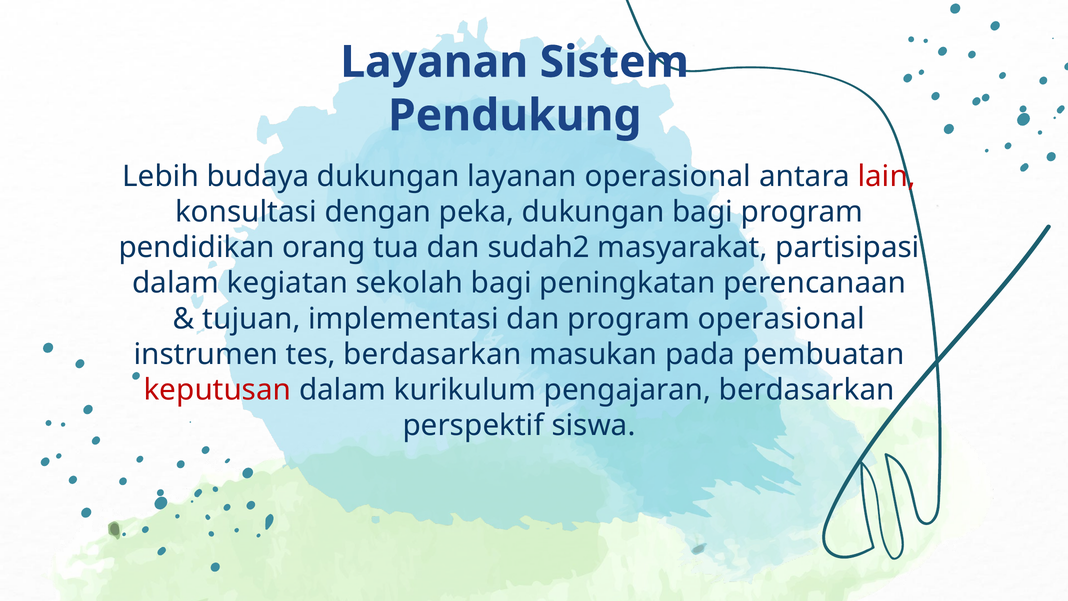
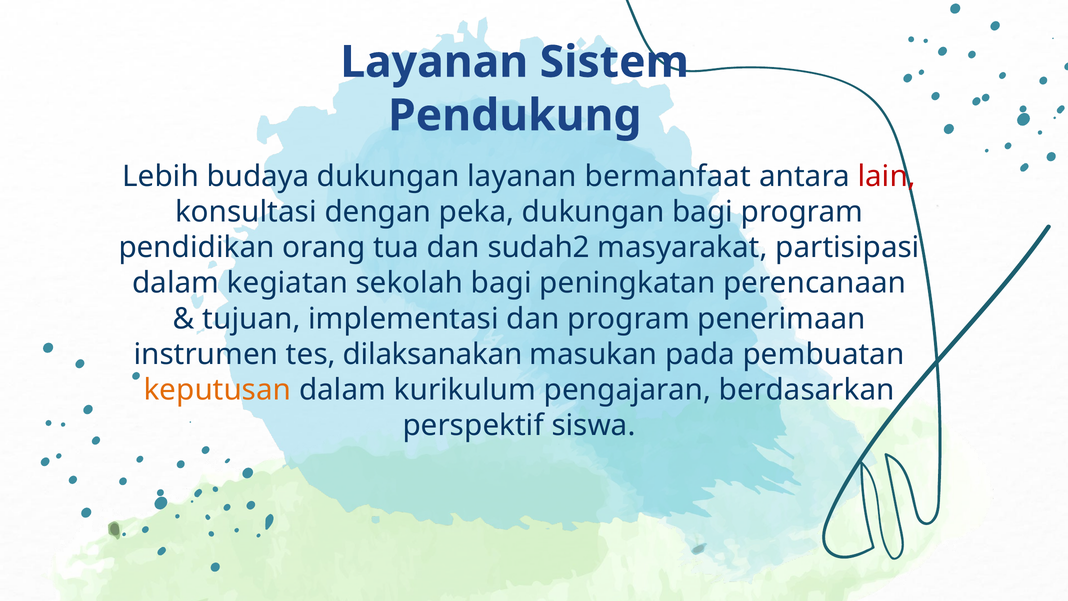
layanan operasional: operasional -> bermanfaat
program operasional: operasional -> penerimaan
tes berdasarkan: berdasarkan -> dilaksanakan
keputusan colour: red -> orange
